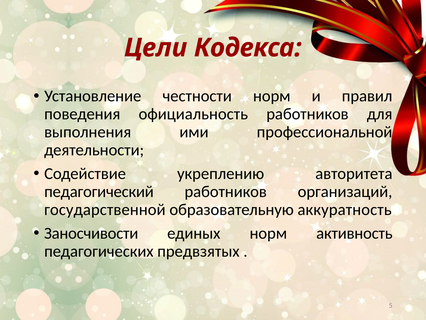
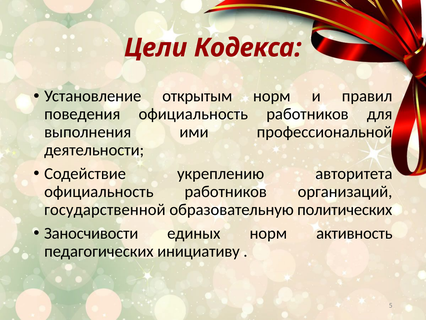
честности: честности -> открытым
педагогический at (99, 191): педагогический -> официальность
аккуратность: аккуратность -> политических
предвзятых: предвзятых -> инициативу
